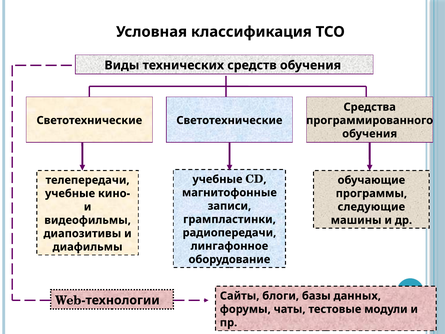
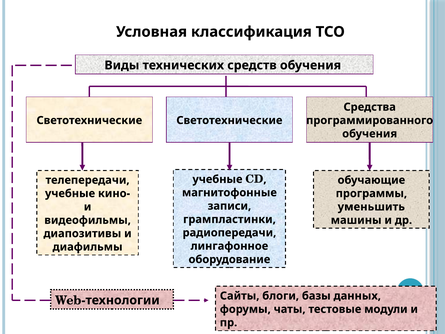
следующие: следующие -> уменьшить
